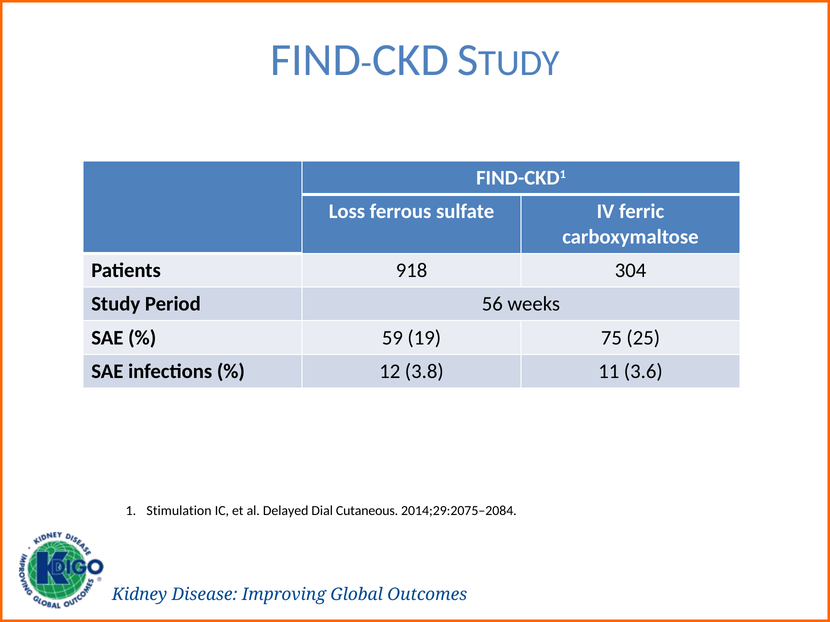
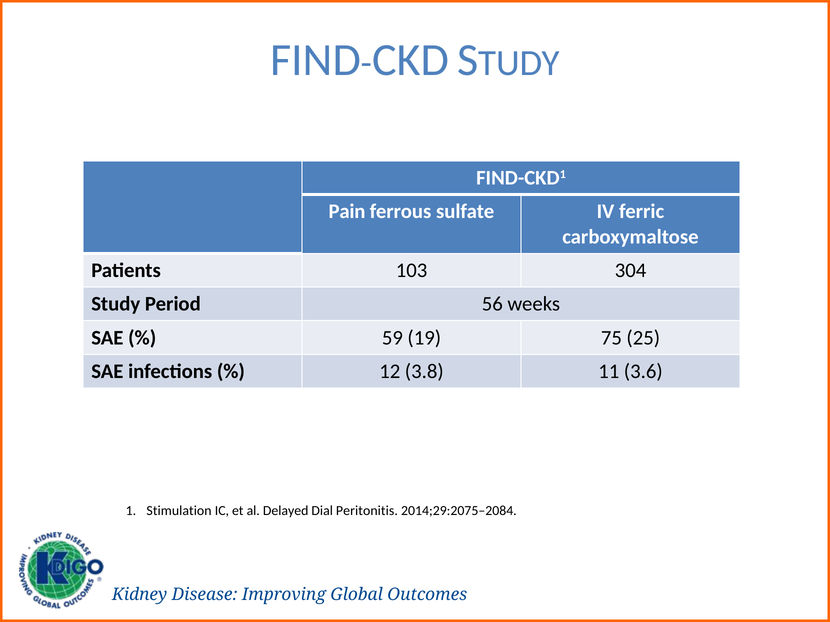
Loss: Loss -> Pain
918: 918 -> 103
Cutaneous: Cutaneous -> Peritonitis
